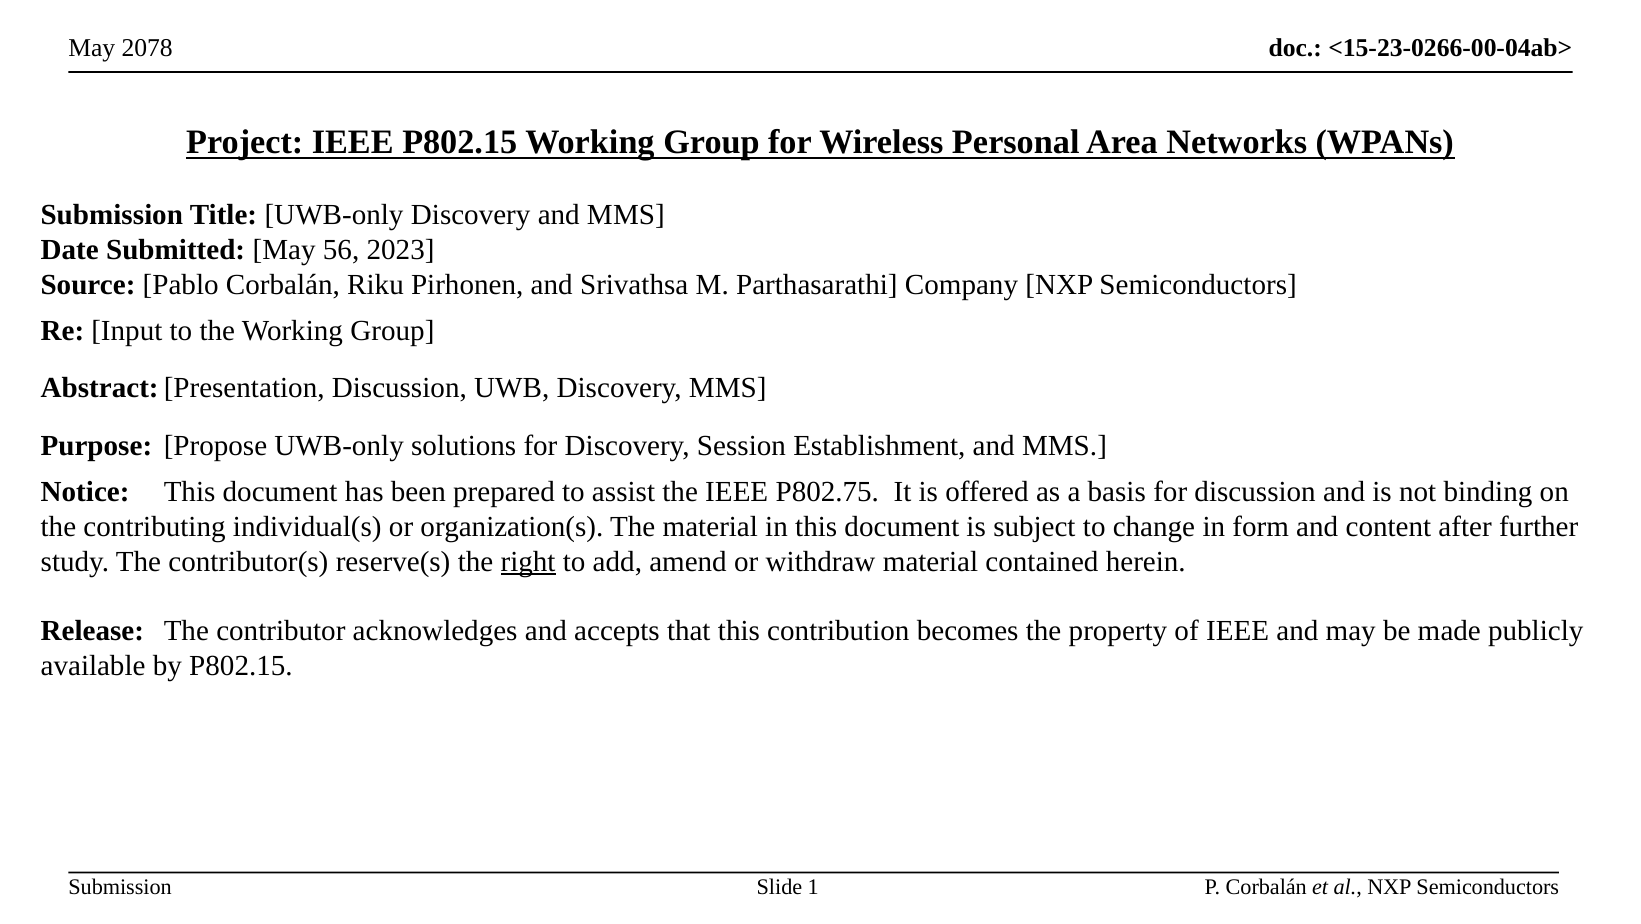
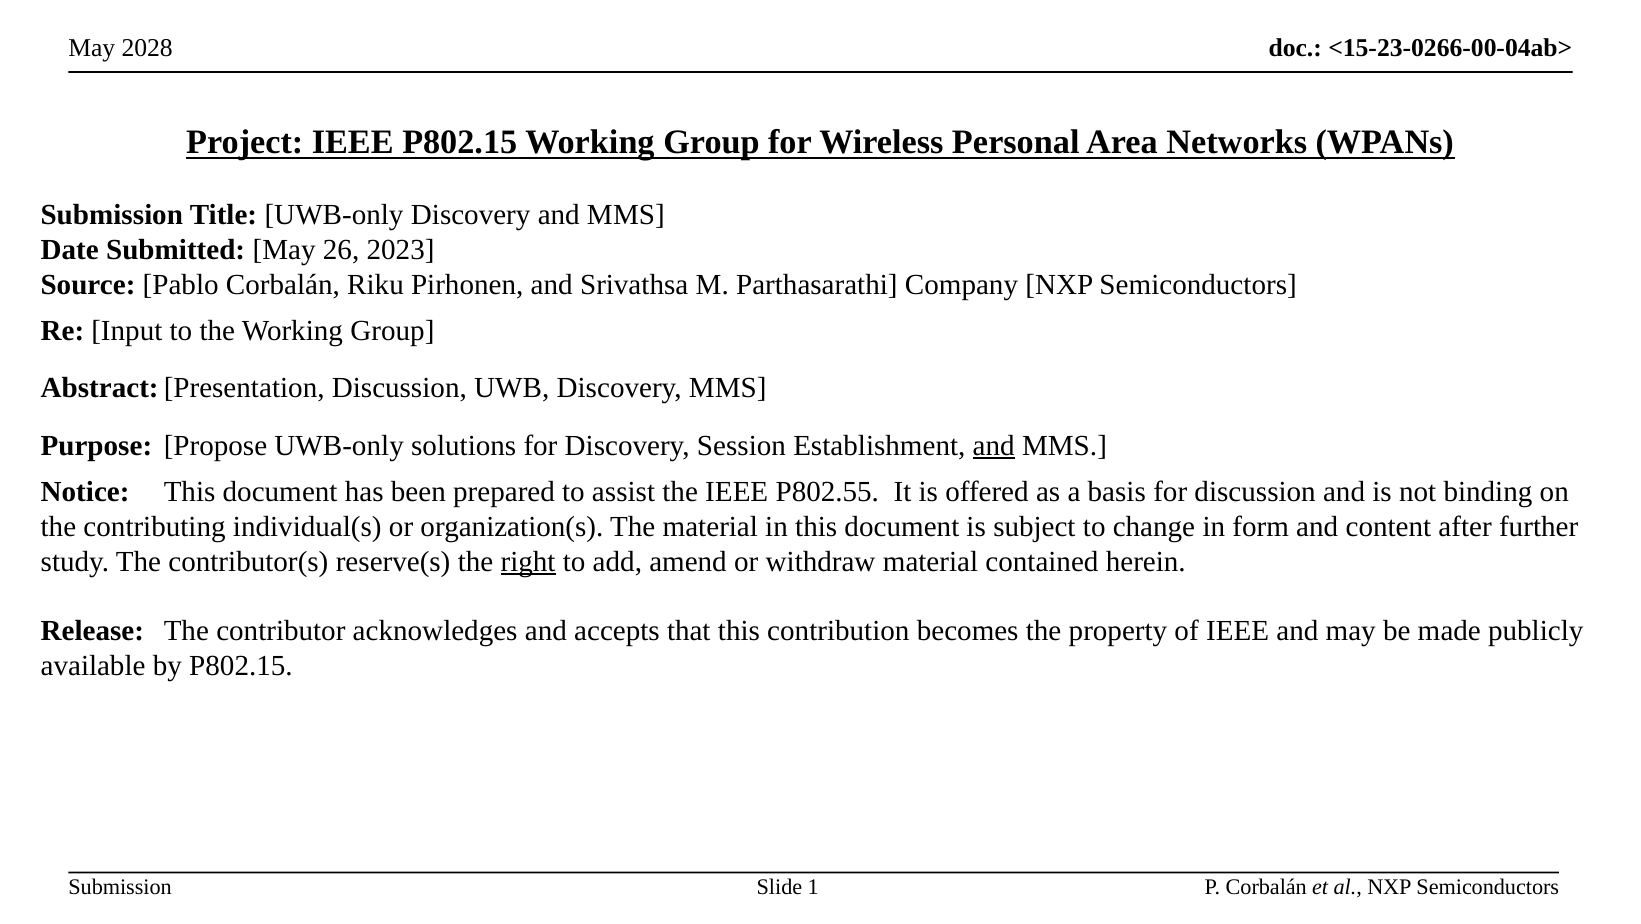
2078: 2078 -> 2028
56: 56 -> 26
and at (994, 445) underline: none -> present
P802.75: P802.75 -> P802.55
